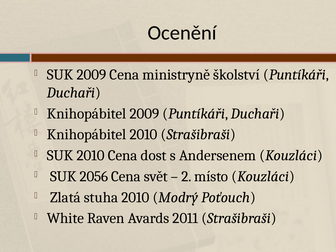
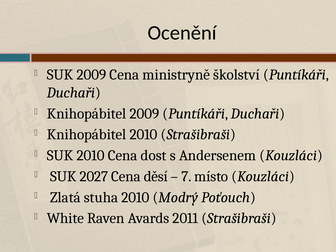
2056: 2056 -> 2027
svět: svět -> děsí
2: 2 -> 7
